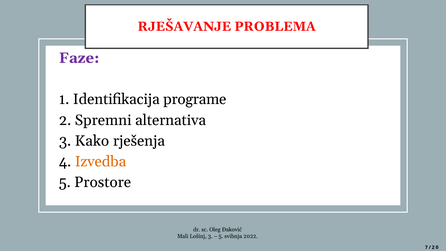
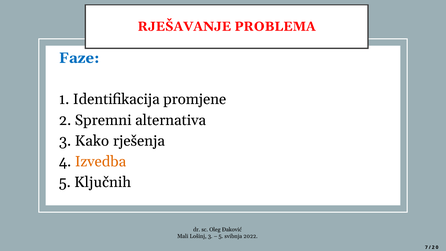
Faze colour: purple -> blue
programe: programe -> promjene
Prostore: Prostore -> Ključnih
